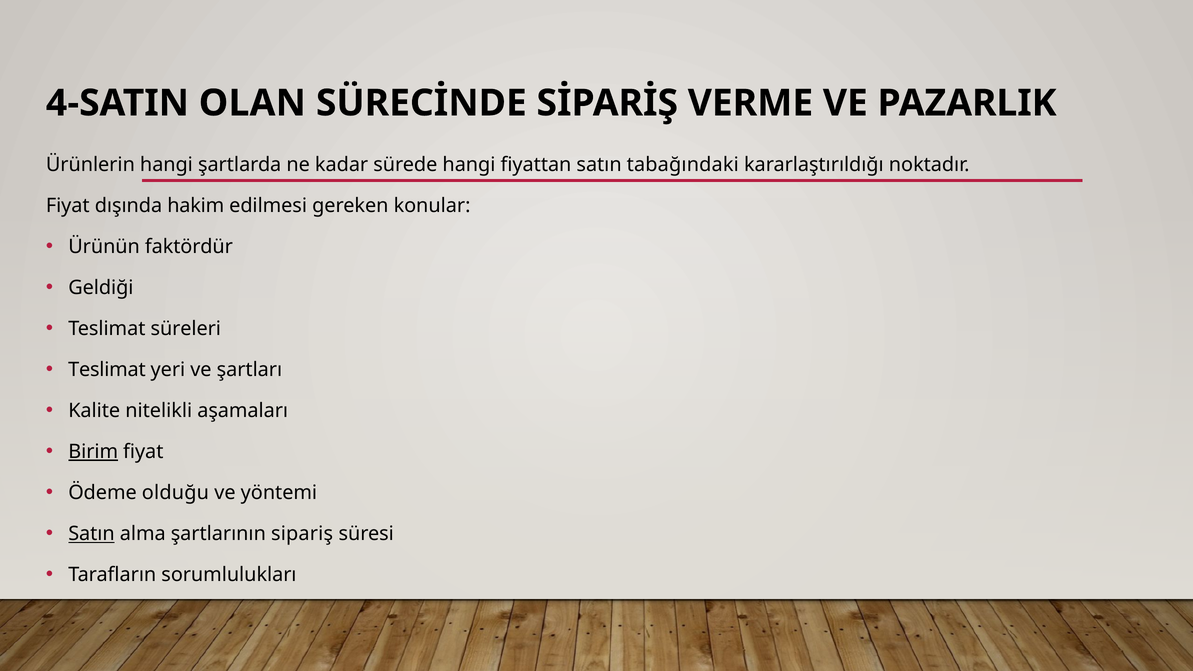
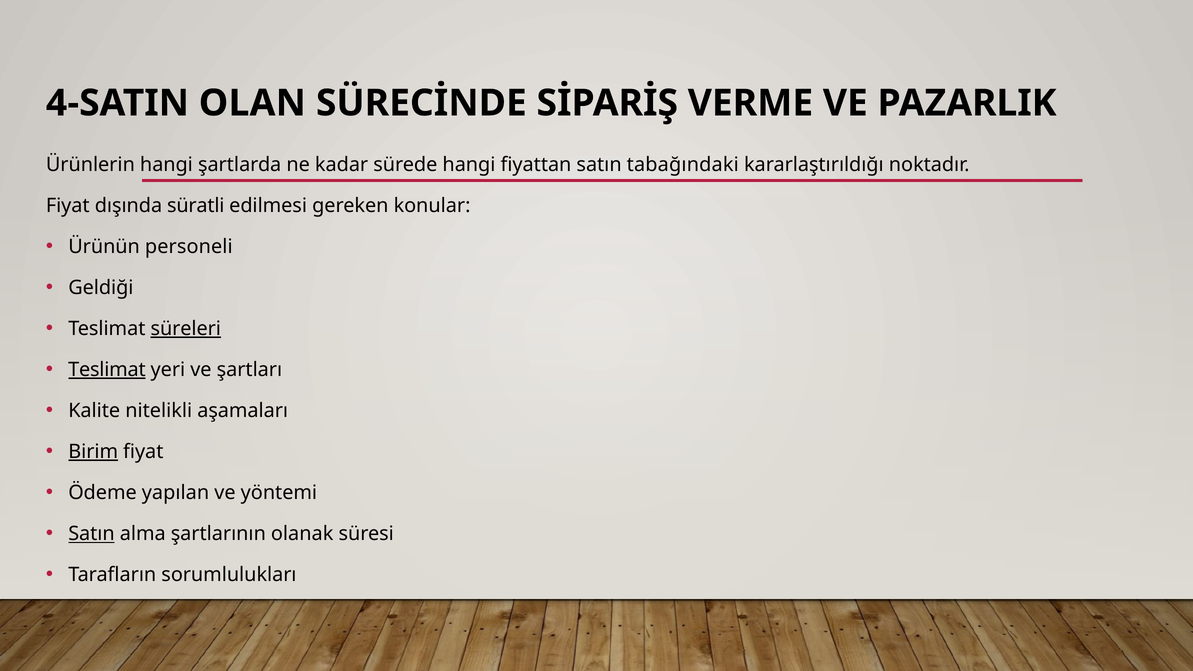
hakim: hakim -> süratli
faktördür: faktördür -> personeli
süreleri underline: none -> present
Teslimat at (107, 370) underline: none -> present
olduğu: olduğu -> yapılan
sipariş: sipariş -> olanak
